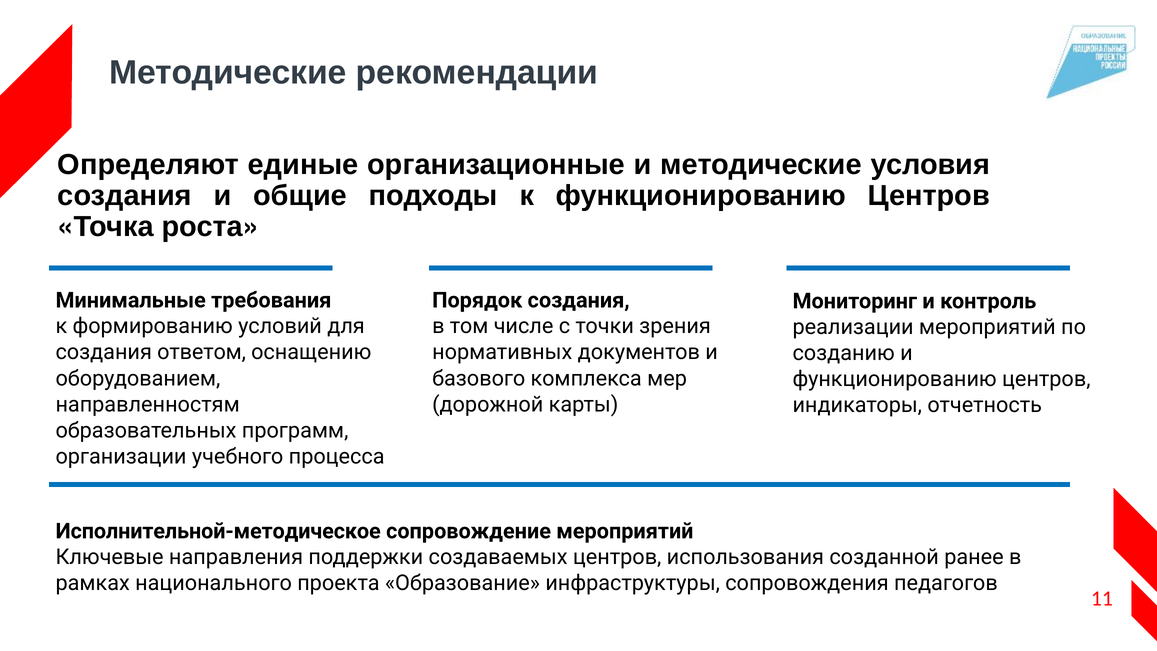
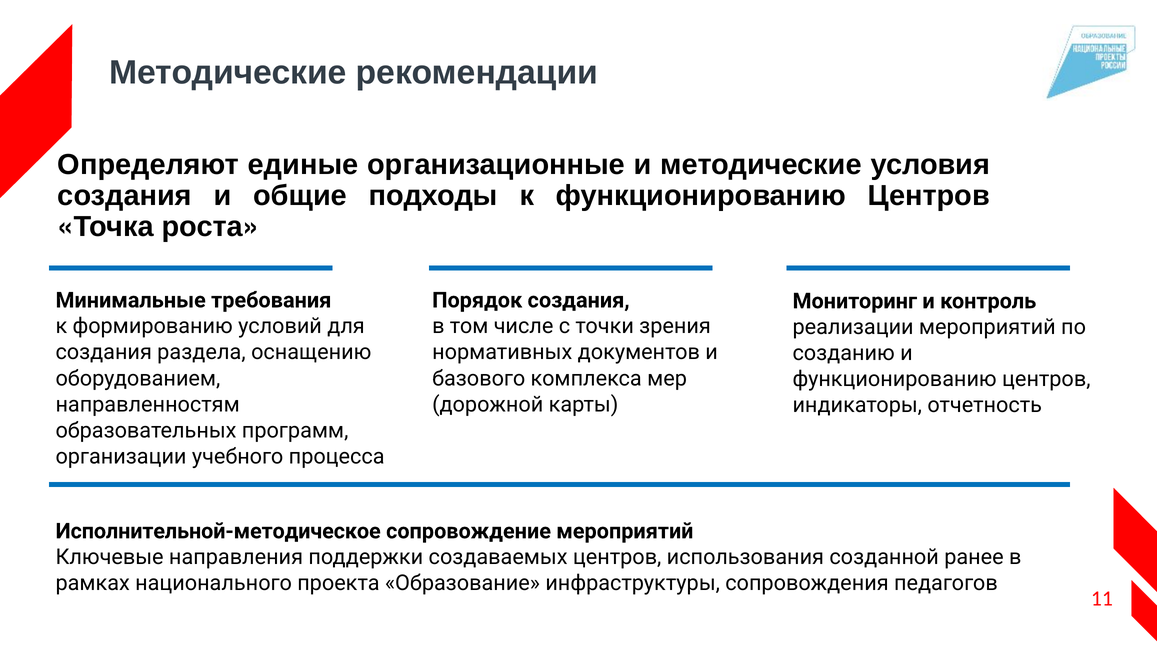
ответом: ответом -> раздела
